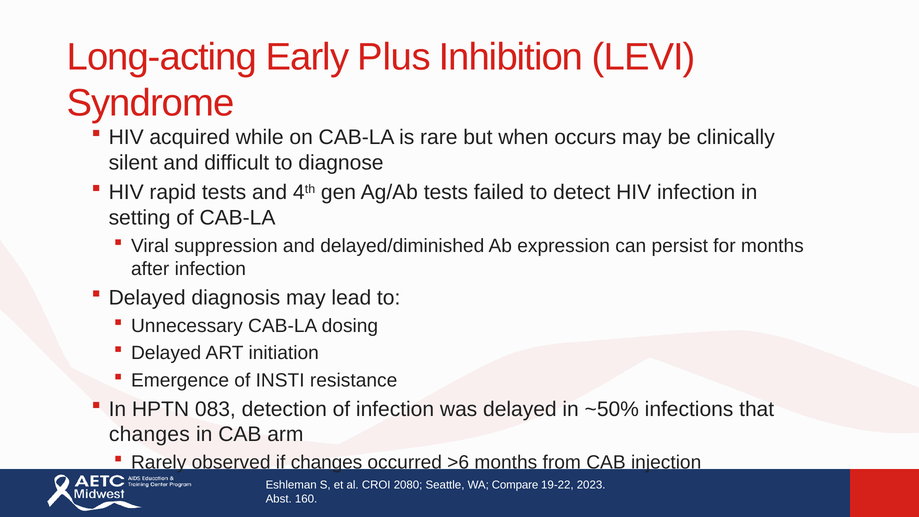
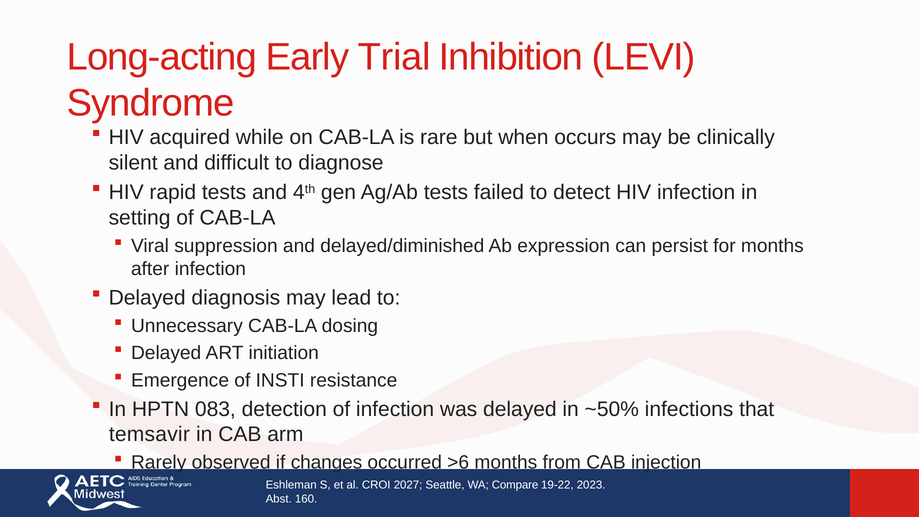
Plus: Plus -> Trial
changes at (149, 434): changes -> temsavir
2080: 2080 -> 2027
